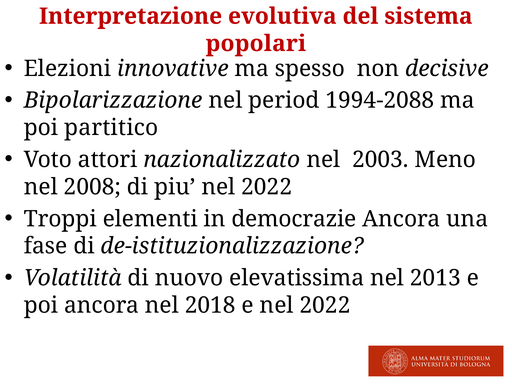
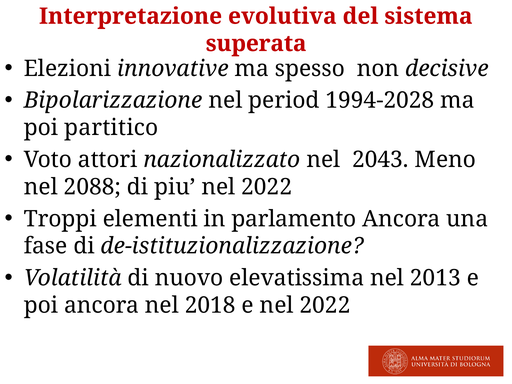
popolari: popolari -> superata
1994-2088: 1994-2088 -> 1994-2028
2003: 2003 -> 2043
2008: 2008 -> 2088
democrazie: democrazie -> parlamento
